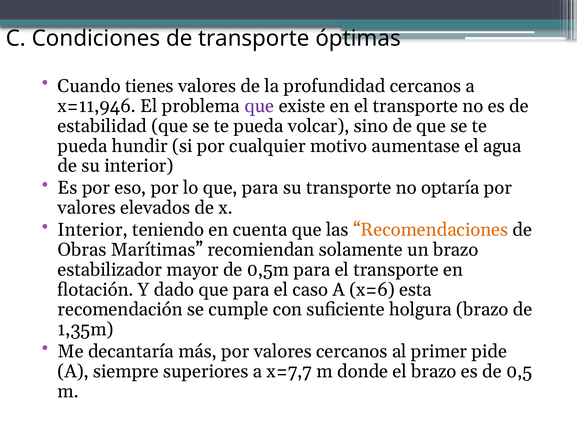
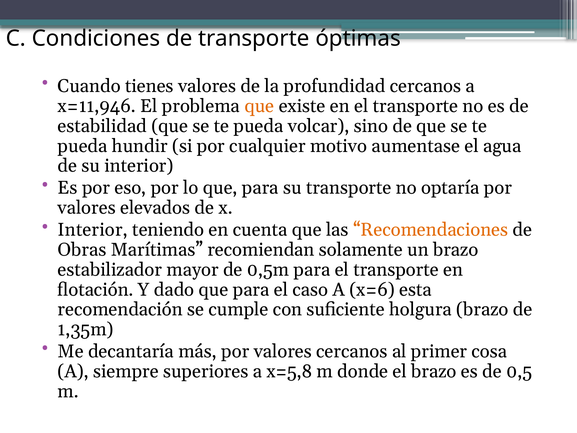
que at (259, 106) colour: purple -> orange
pide: pide -> cosa
x=7,7: x=7,7 -> x=5,8
